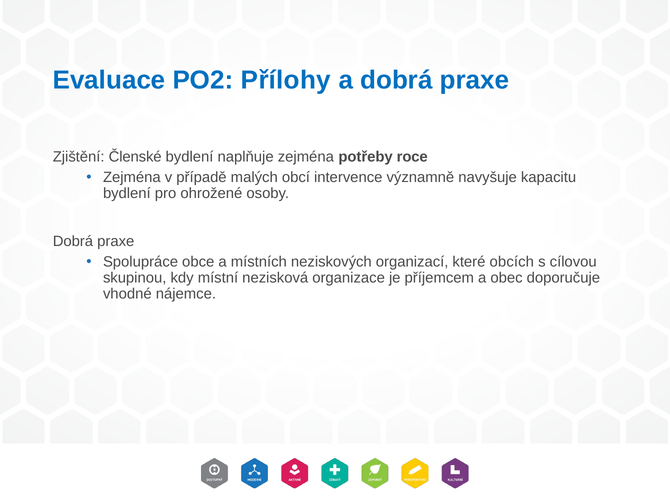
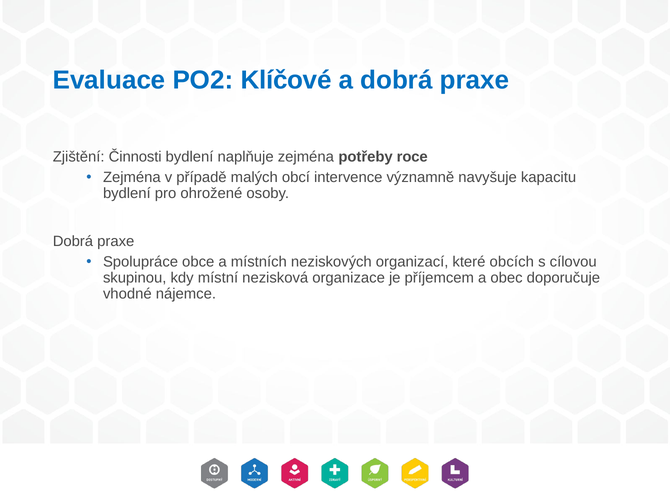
Přílohy: Přílohy -> Klíčové
Členské: Členské -> Činnosti
